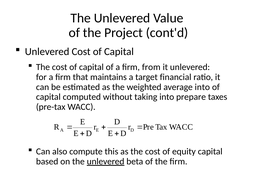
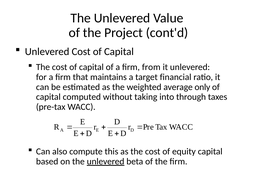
average into: into -> only
prepare: prepare -> through
